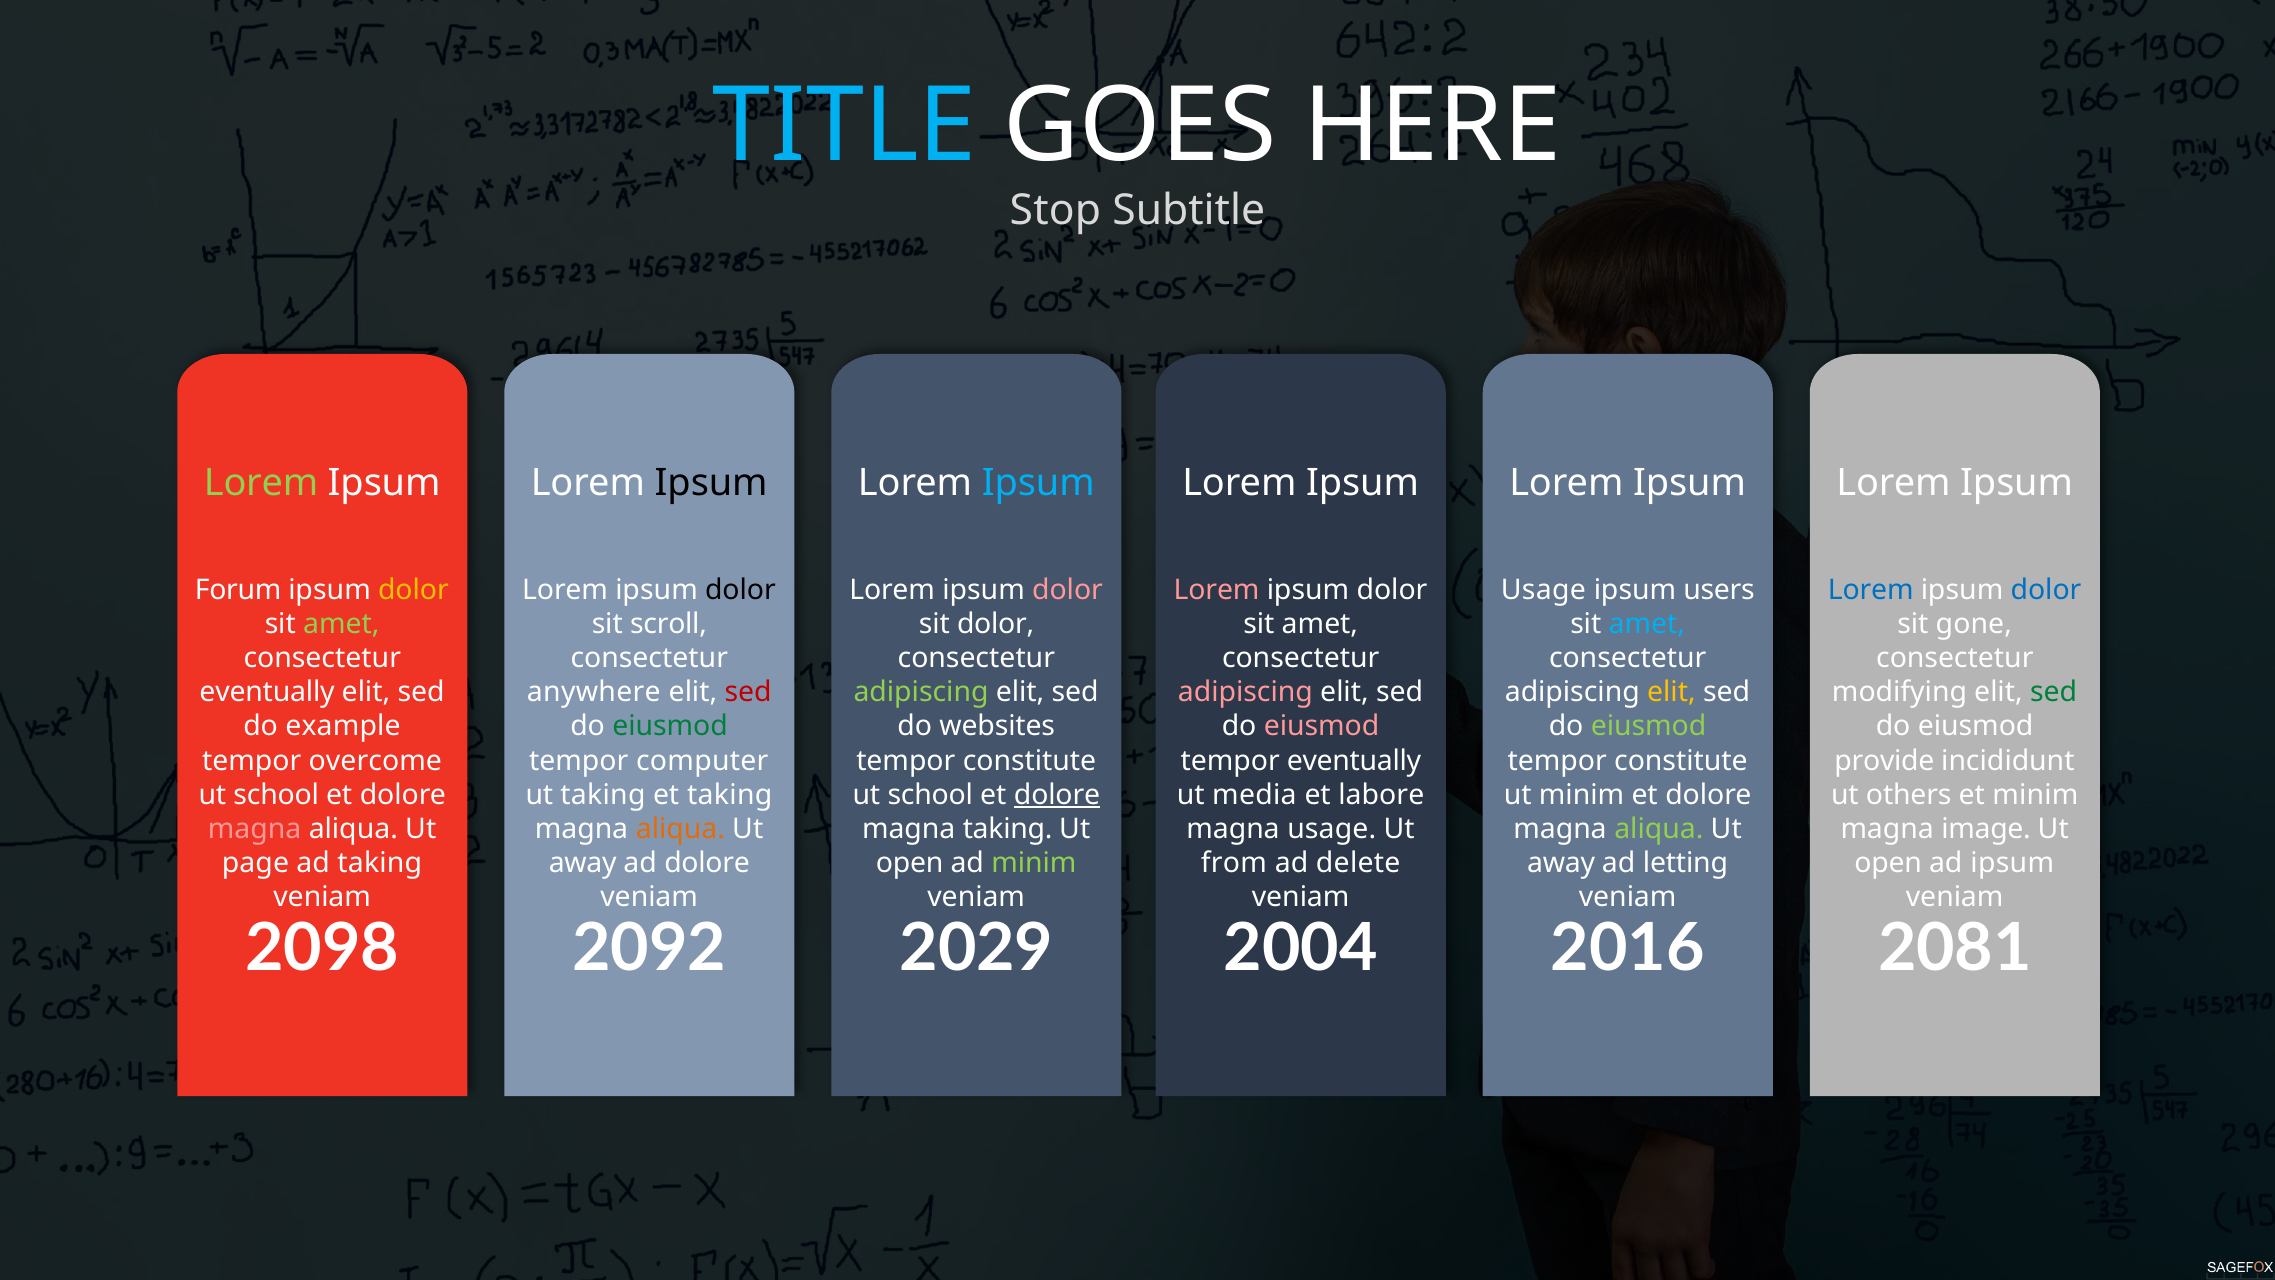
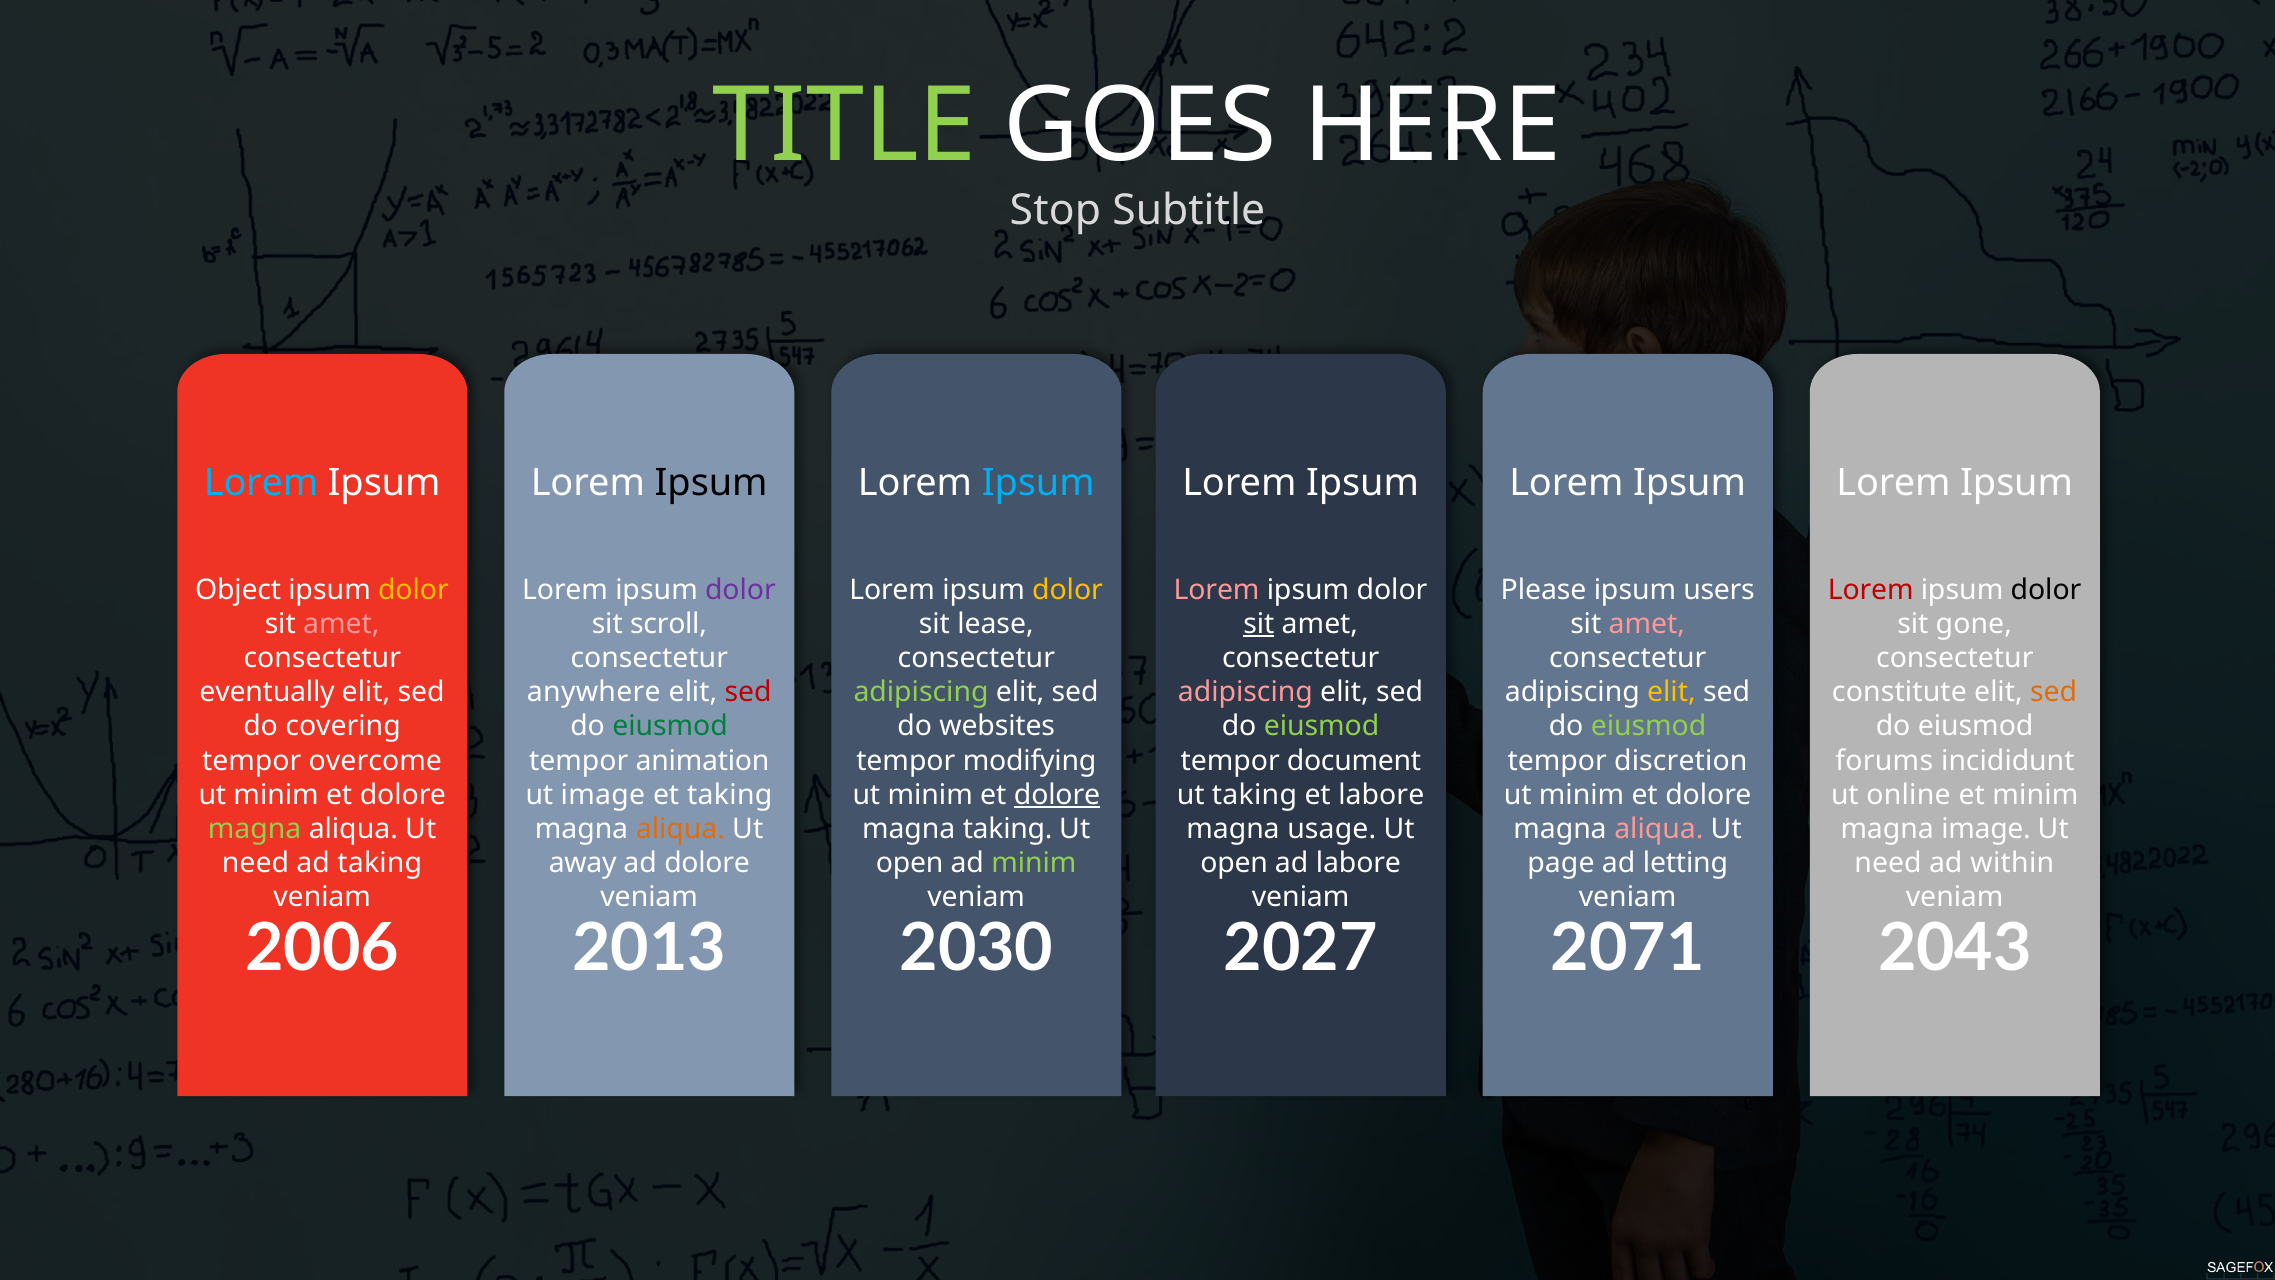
TITLE colour: light blue -> light green
Lorem at (261, 483) colour: light green -> light blue
Forum: Forum -> Object
dolor at (740, 590) colour: black -> purple
dolor at (1068, 590) colour: pink -> yellow
Usage at (1543, 590): Usage -> Please
Lorem at (1871, 590) colour: blue -> red
dolor at (2046, 590) colour: blue -> black
amet at (341, 624) colour: light green -> pink
sit dolor: dolor -> lease
sit at (1259, 624) underline: none -> present
amet at (1647, 624) colour: light blue -> pink
modifying: modifying -> constitute
sed at (2054, 692) colour: green -> orange
example: example -> covering
eiusmod at (1322, 726) colour: pink -> light green
computer: computer -> animation
constitute at (1029, 760): constitute -> modifying
tempor eventually: eventually -> document
constitute at (1681, 760): constitute -> discretion
provide: provide -> forums
school at (276, 795): school -> minim
ut taking: taking -> image
school at (930, 795): school -> minim
ut media: media -> taking
others: others -> online
magna at (255, 829) colour: pink -> light green
aliqua at (1659, 829) colour: light green -> pink
page at (255, 863): page -> need
from at (1234, 863): from -> open
ad delete: delete -> labore
away at (1561, 863): away -> page
open at (1888, 863): open -> need
ad ipsum: ipsum -> within
2098: 2098 -> 2006
2092: 2092 -> 2013
2029: 2029 -> 2030
2004: 2004 -> 2027
2016: 2016 -> 2071
2081: 2081 -> 2043
